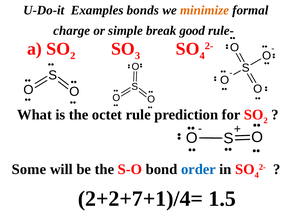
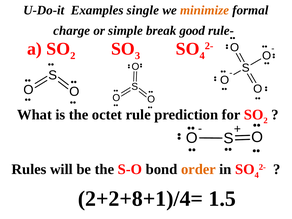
bonds: bonds -> single
Some: Some -> Rules
order colour: blue -> orange
2+2+7+1)/4=: 2+2+7+1)/4= -> 2+2+8+1)/4=
